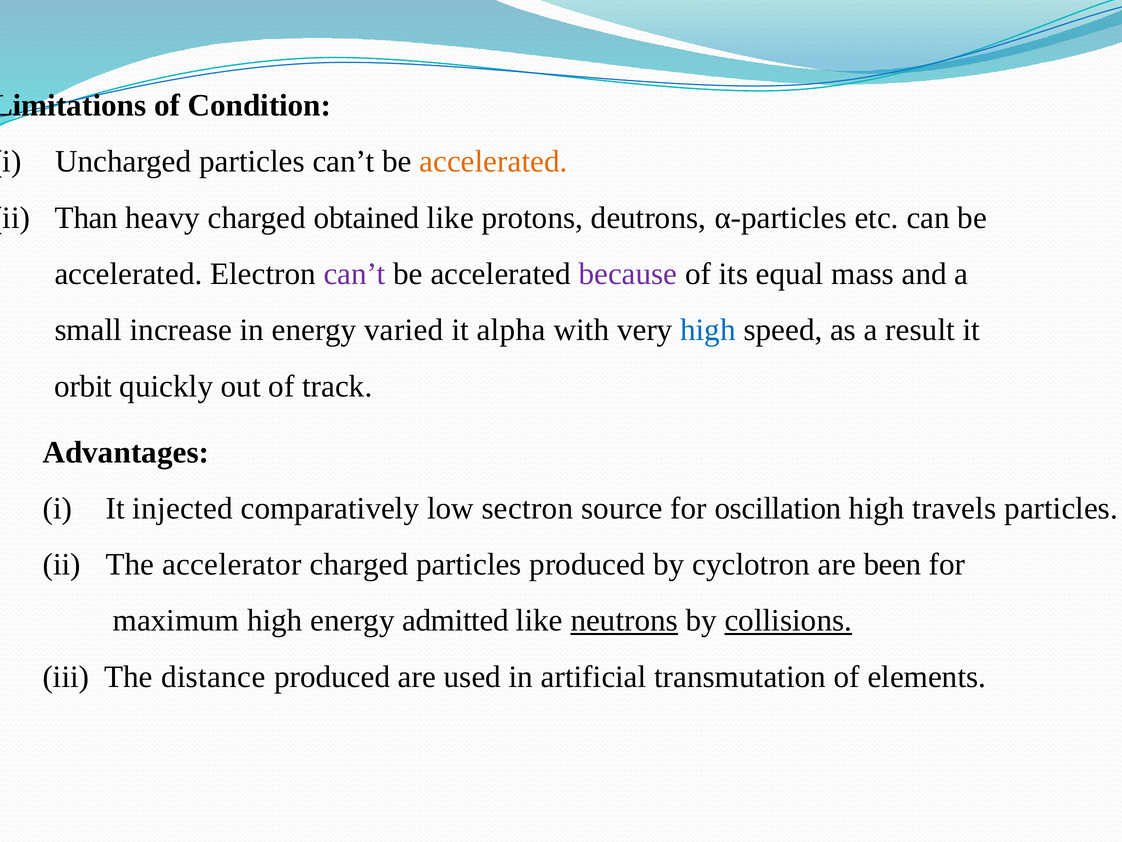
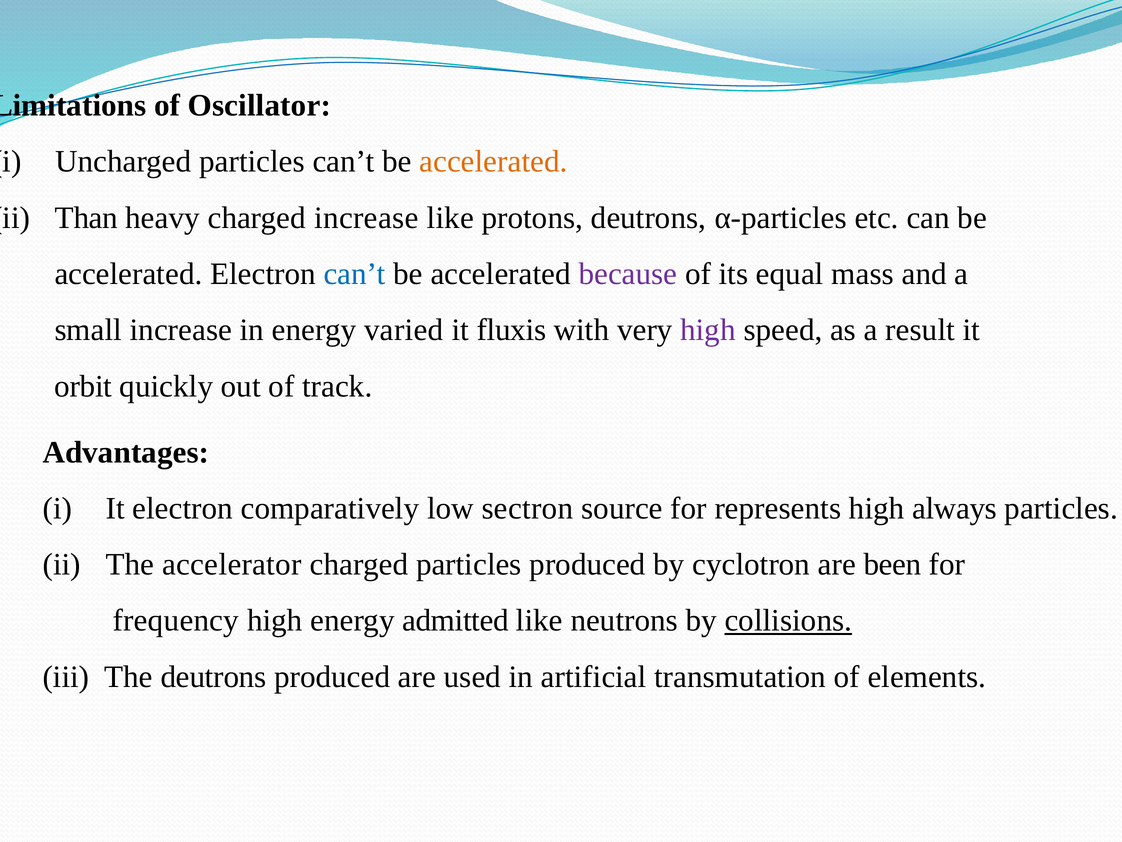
Condition: Condition -> Oscillator
charged obtained: obtained -> increase
can’t at (355, 274) colour: purple -> blue
alpha: alpha -> fluxis
high at (708, 330) colour: blue -> purple
It injected: injected -> electron
oscillation: oscillation -> represents
travels: travels -> always
maximum: maximum -> frequency
neutrons underline: present -> none
The distance: distance -> deutrons
